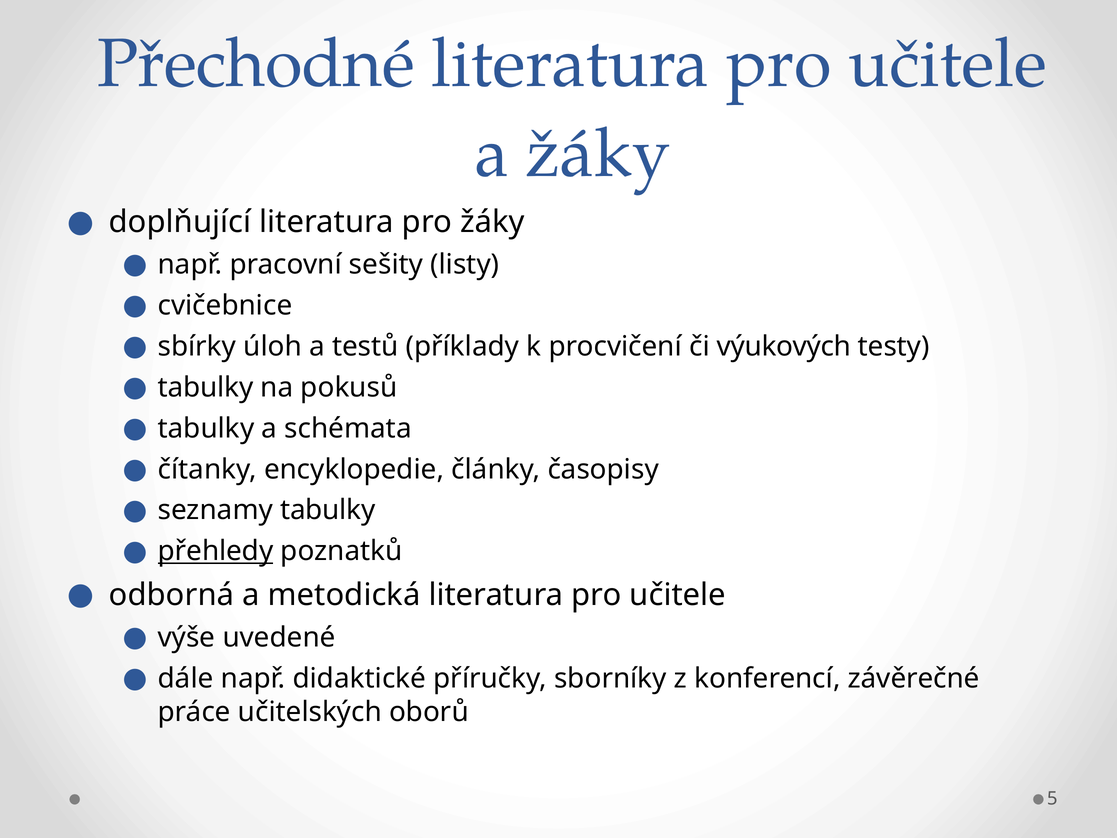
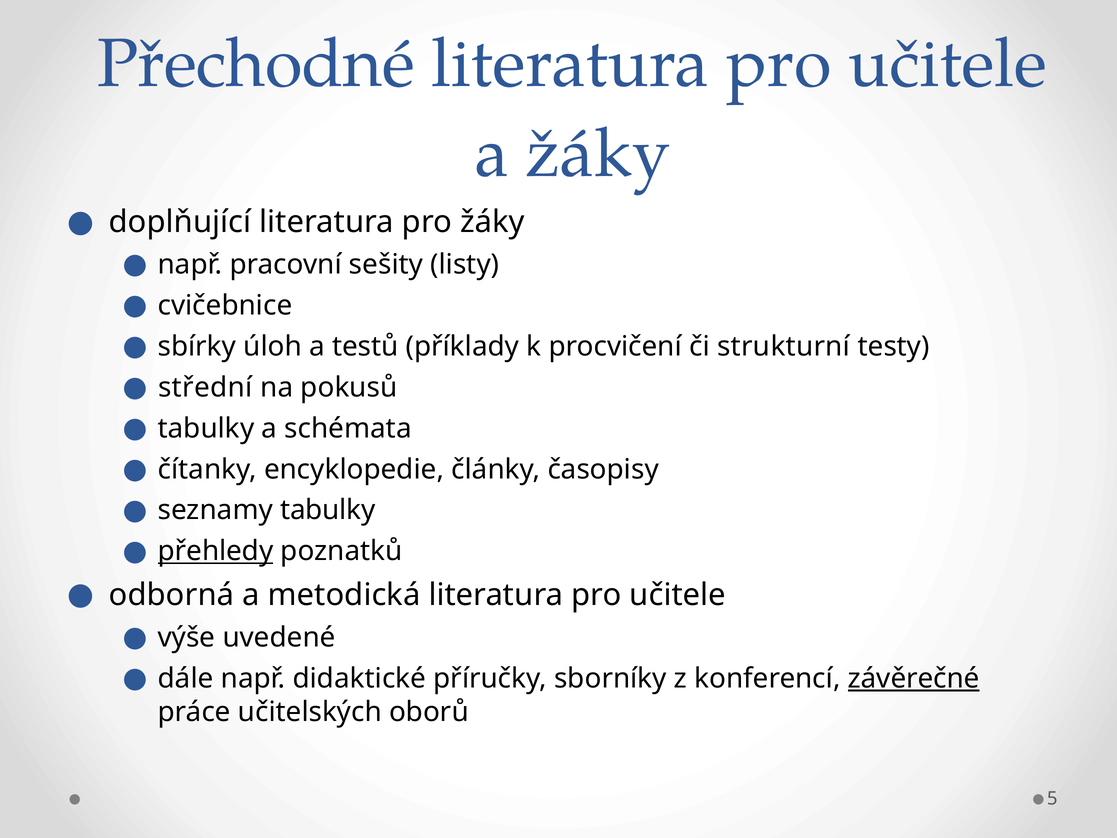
výukových: výukových -> strukturní
tabulky at (206, 387): tabulky -> střední
závěrečné underline: none -> present
